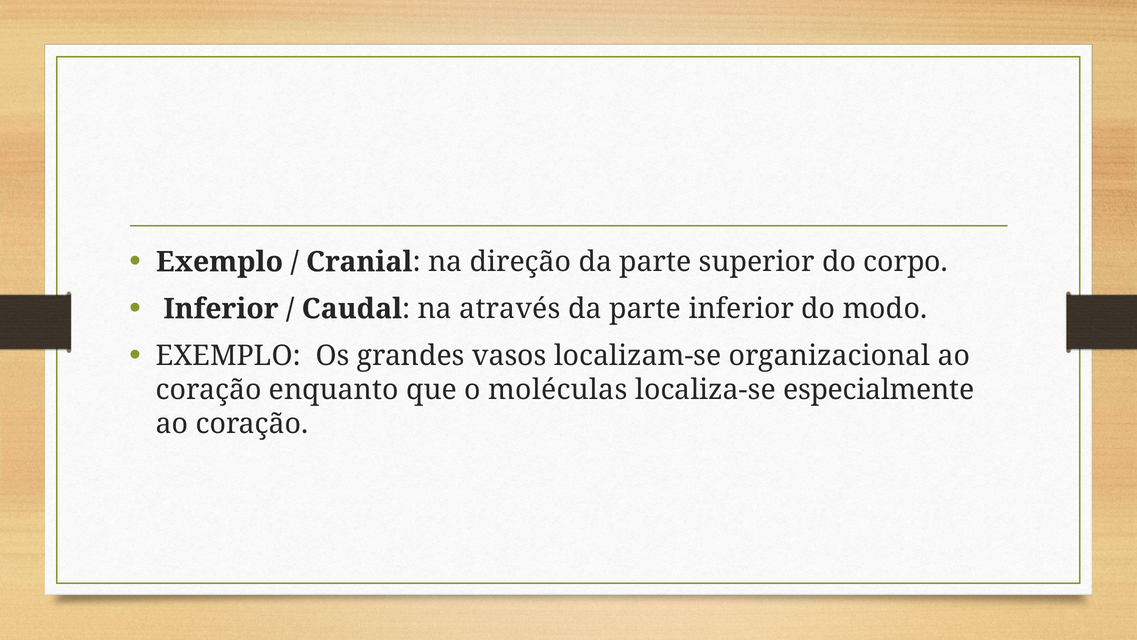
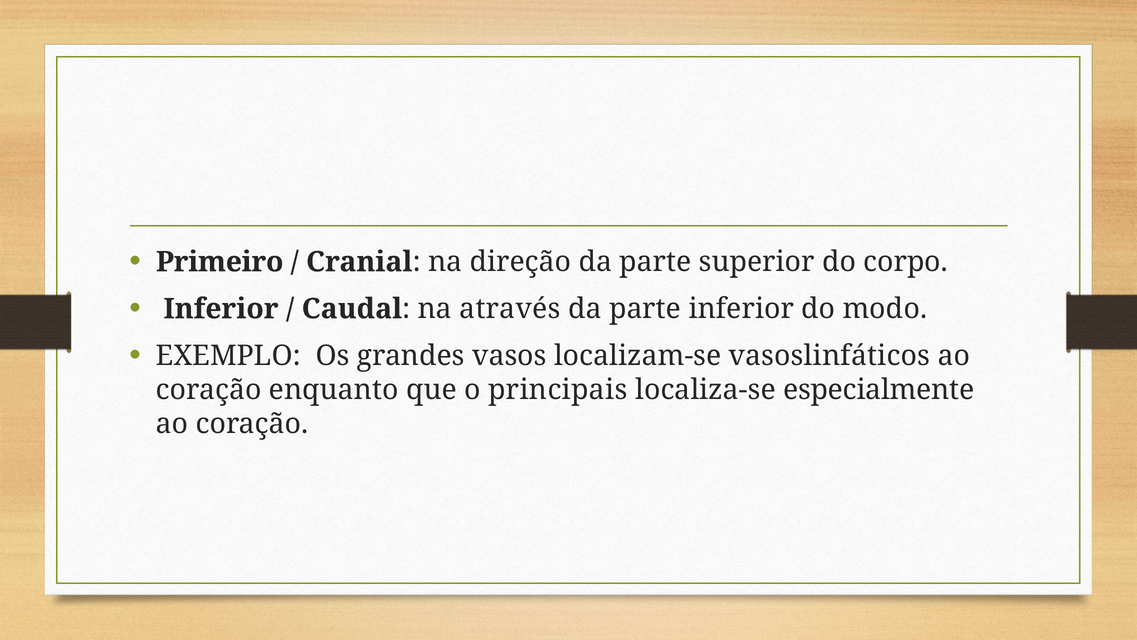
Exemplo at (220, 262): Exemplo -> Primeiro
organizacional: organizacional -> vasoslinfáticos
moléculas: moléculas -> principais
